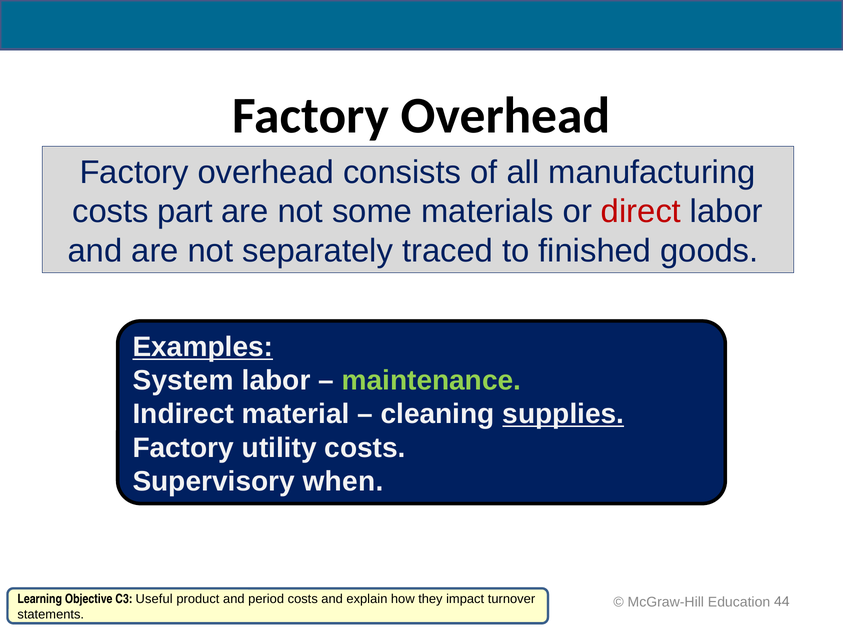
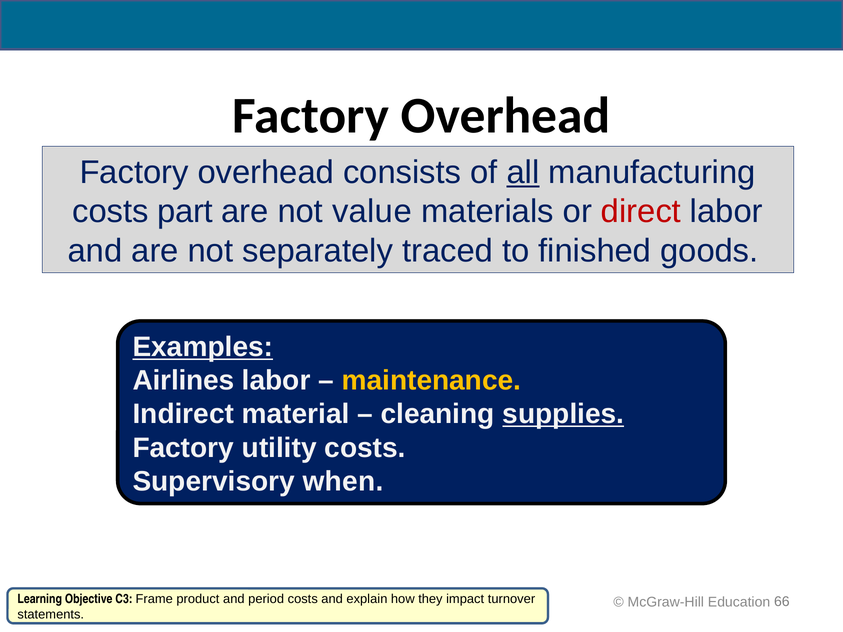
all underline: none -> present
some: some -> value
System: System -> Airlines
maintenance colour: light green -> yellow
Useful: Useful -> Frame
44: 44 -> 66
